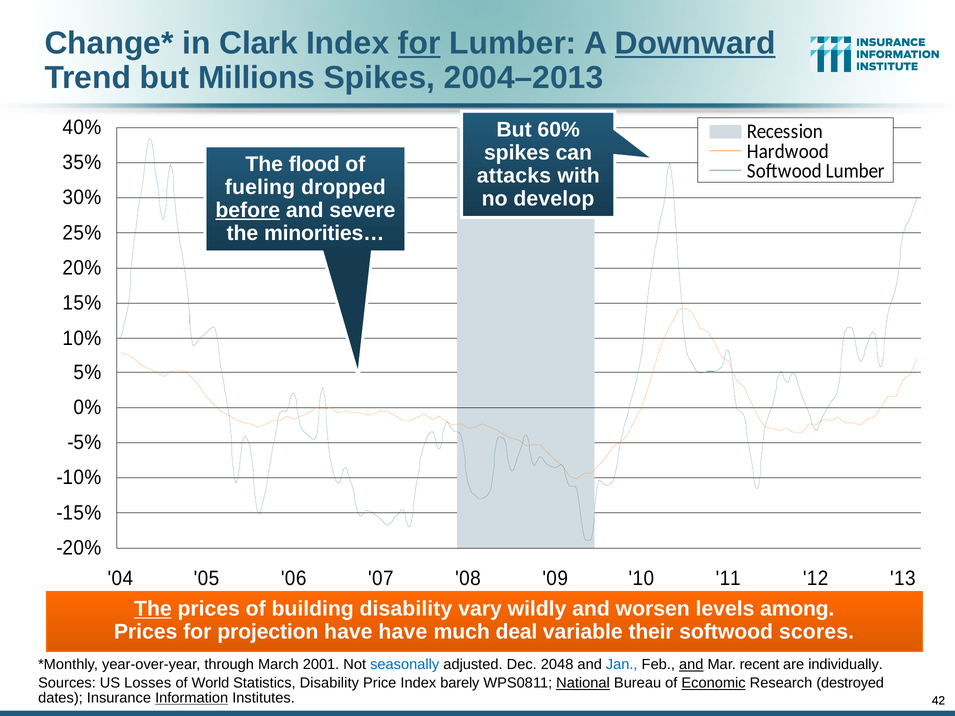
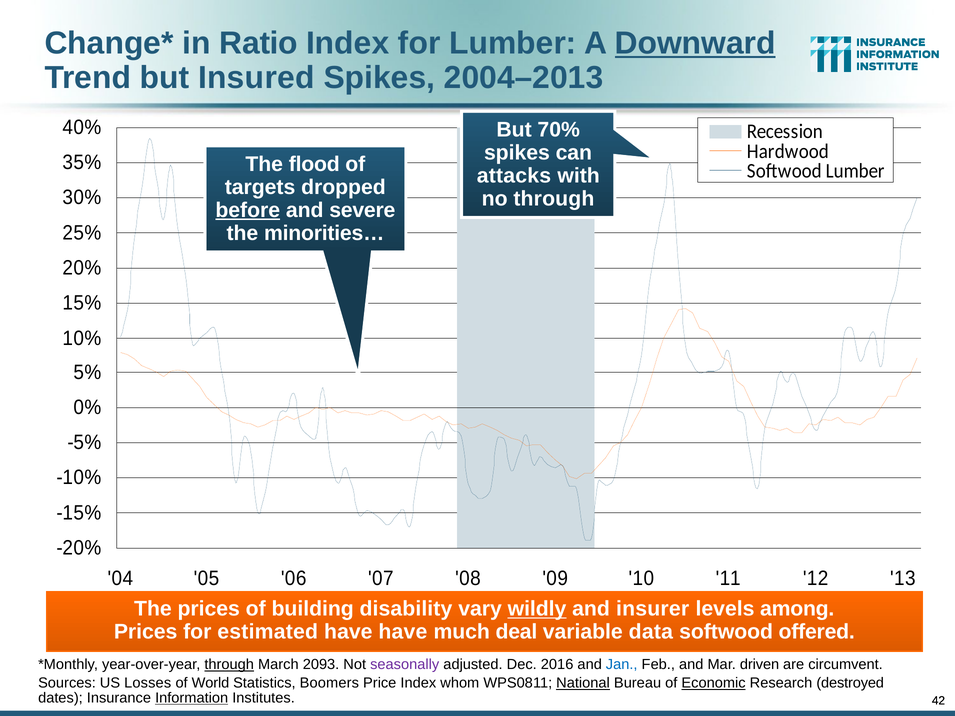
Clark: Clark -> Ratio
for at (419, 43) underline: present -> none
Millions: Millions -> Insured
60%: 60% -> 70%
fueling: fueling -> targets
no develop: develop -> through
The at (153, 609) underline: present -> none
wildly underline: none -> present
worsen: worsen -> insurer
projection: projection -> estimated
their: their -> data
scores: scores -> offered
through at (229, 665) underline: none -> present
2001: 2001 -> 2093
seasonally colour: blue -> purple
2048: 2048 -> 2016
and at (691, 665) underline: present -> none
recent: recent -> driven
individually: individually -> circumvent
Statistics Disability: Disability -> Boomers
barely: barely -> whom
